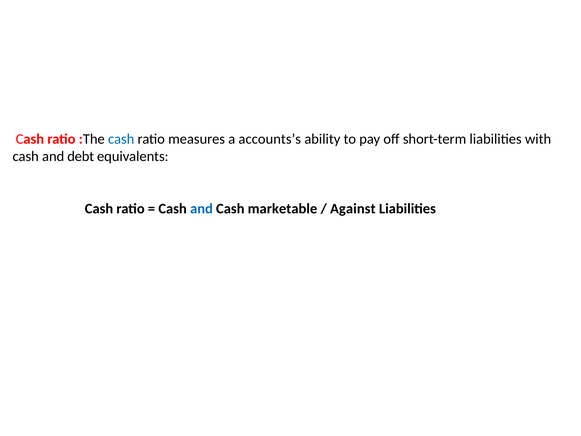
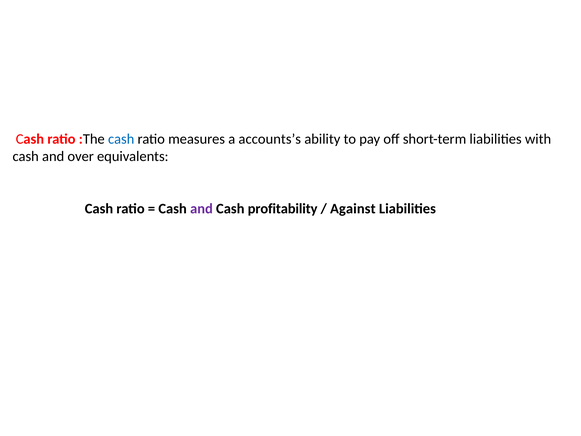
debt: debt -> over
and at (201, 209) colour: blue -> purple
marketable: marketable -> profitability
